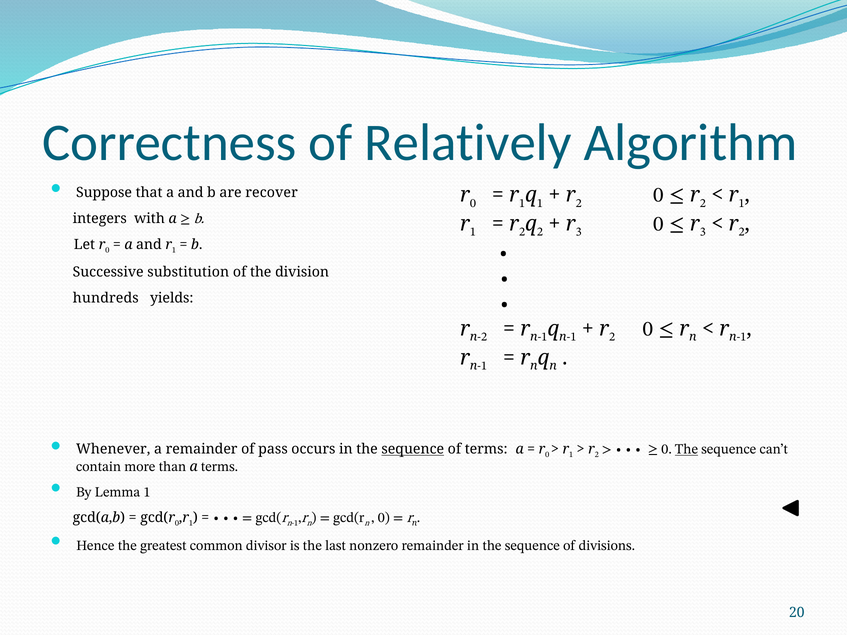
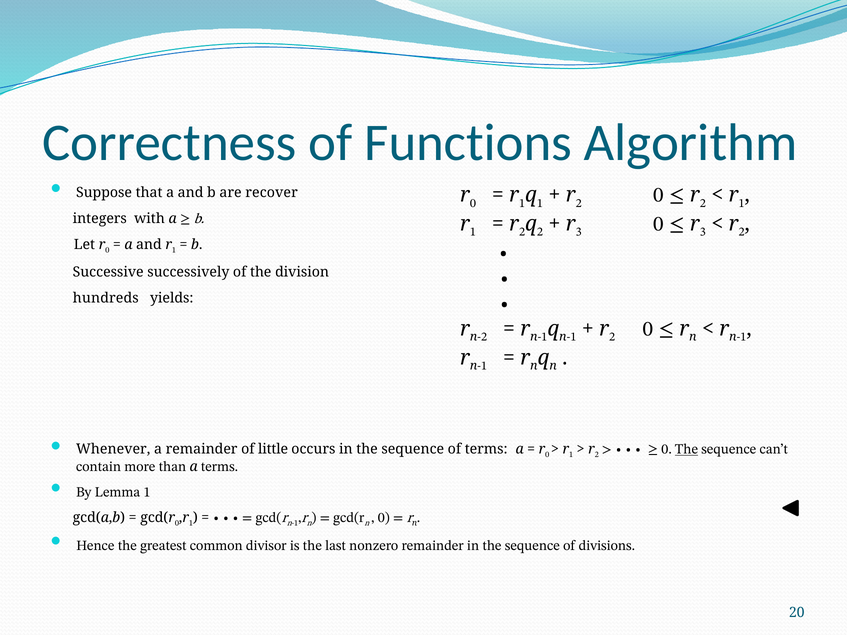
Relatively: Relatively -> Functions
substitution: substitution -> successively
pass: pass -> little
sequence at (413, 449) underline: present -> none
